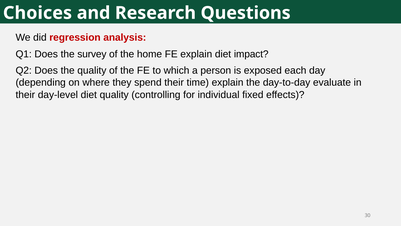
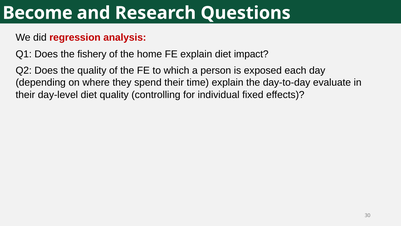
Choices: Choices -> Become
survey: survey -> fishery
